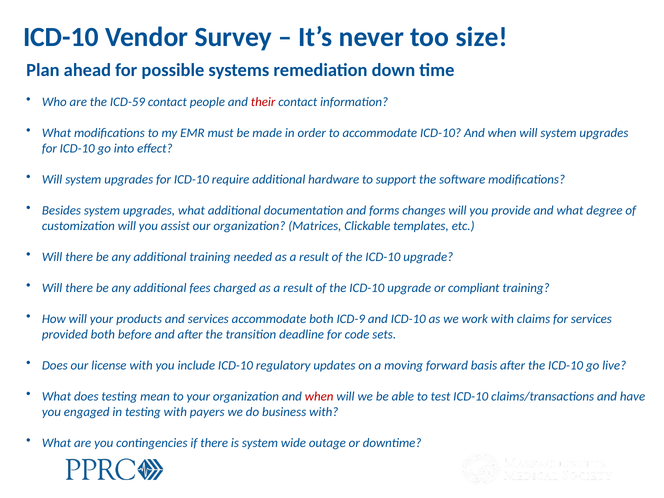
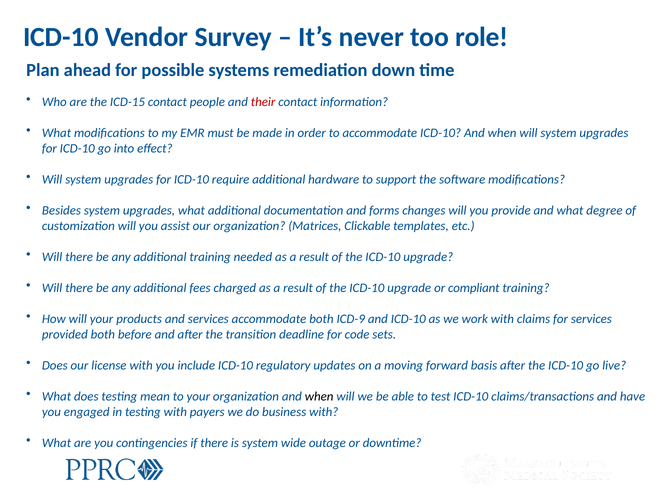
size: size -> role
ICD-59: ICD-59 -> ICD-15
when at (319, 396) colour: red -> black
